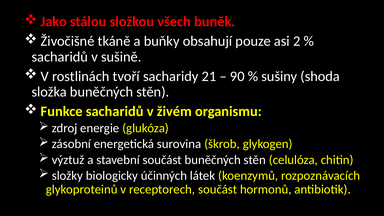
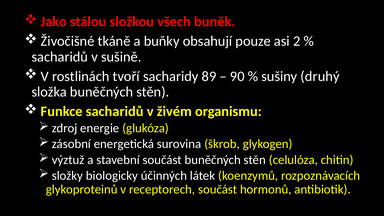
21: 21 -> 89
shoda: shoda -> druhý
